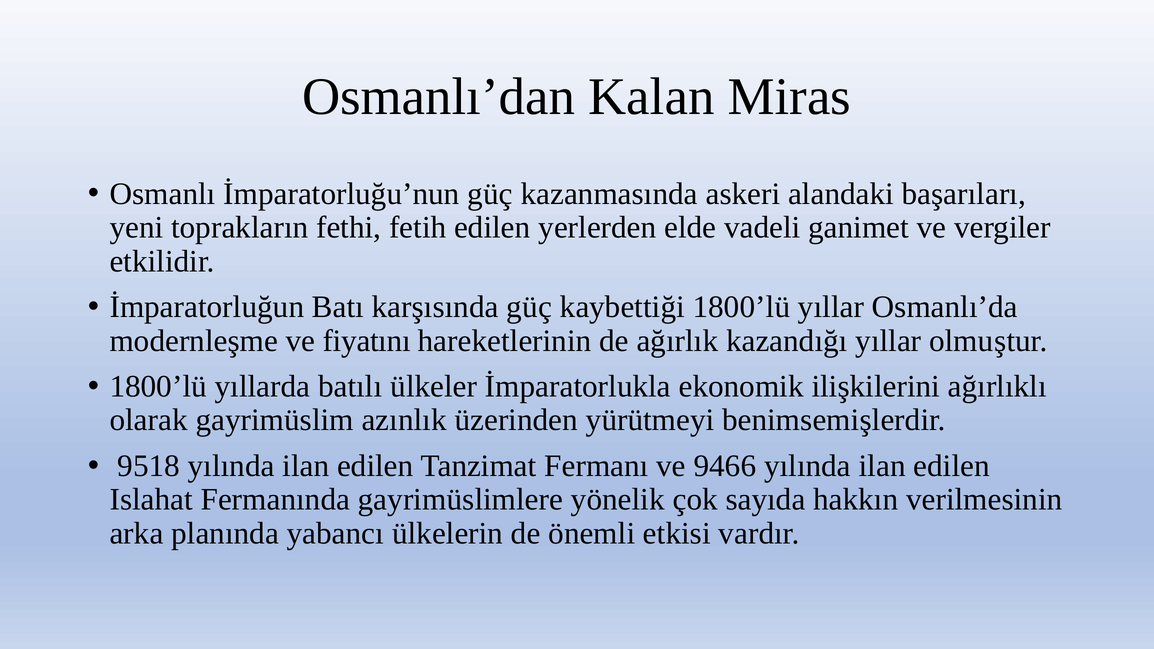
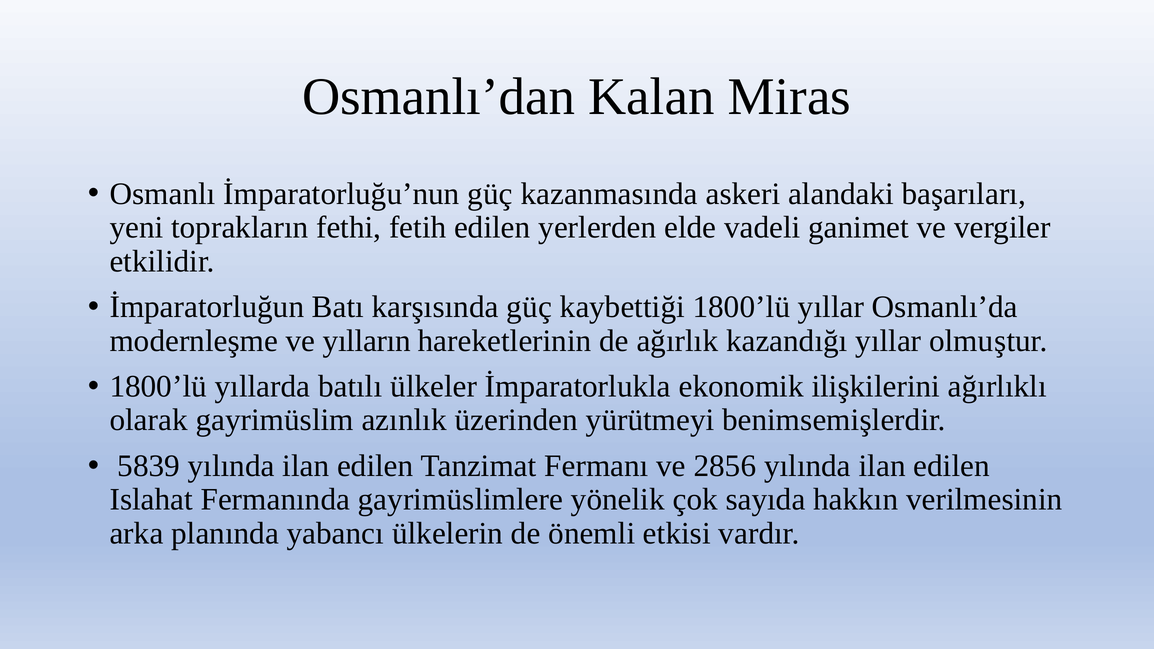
fiyatını: fiyatını -> yılların
9518: 9518 -> 5839
9466: 9466 -> 2856
